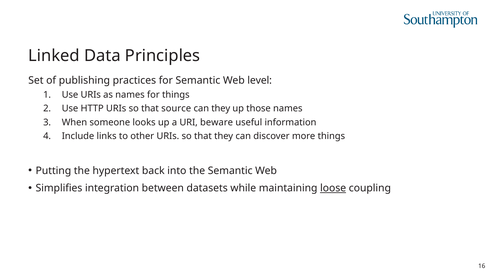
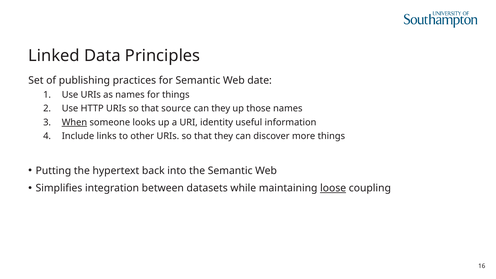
level: level -> date
When underline: none -> present
beware: beware -> identity
